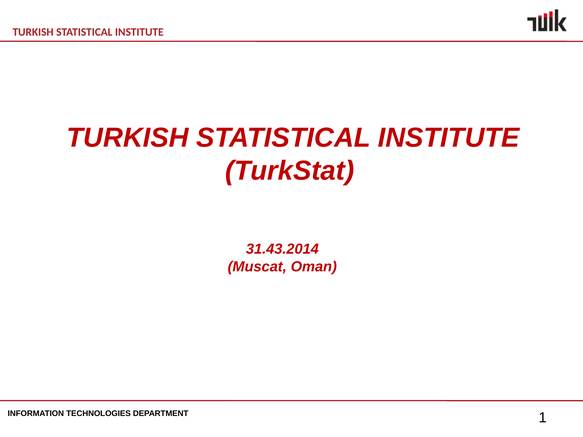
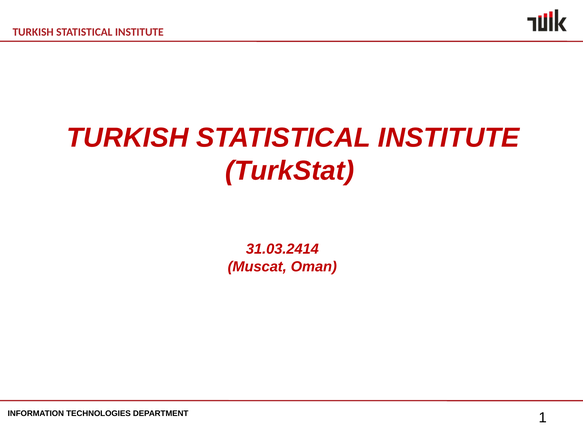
31.43.2014: 31.43.2014 -> 31.03.2414
